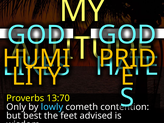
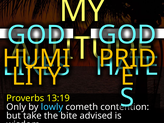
13:70: 13:70 -> 13:19
best: best -> take
feet: feet -> bite
